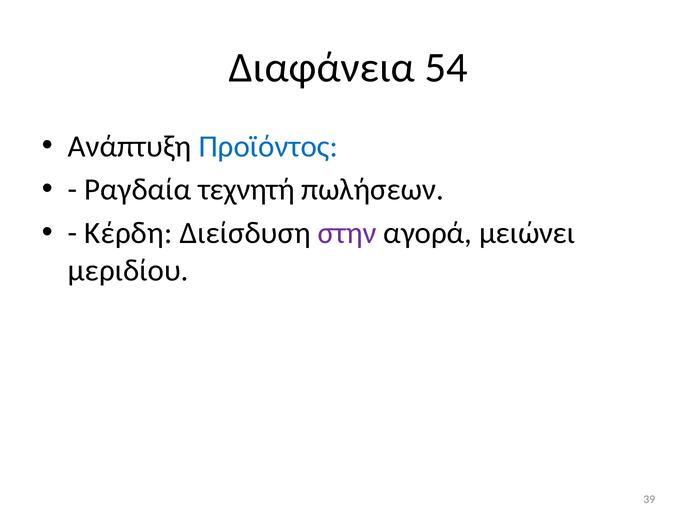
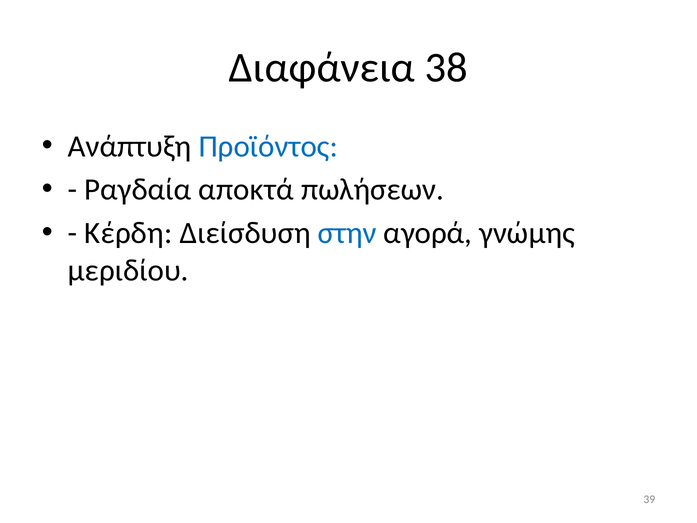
54: 54 -> 38
τεχνητή: τεχνητή -> αποκτά
στην colour: purple -> blue
μειώνει: μειώνει -> γνώμης
